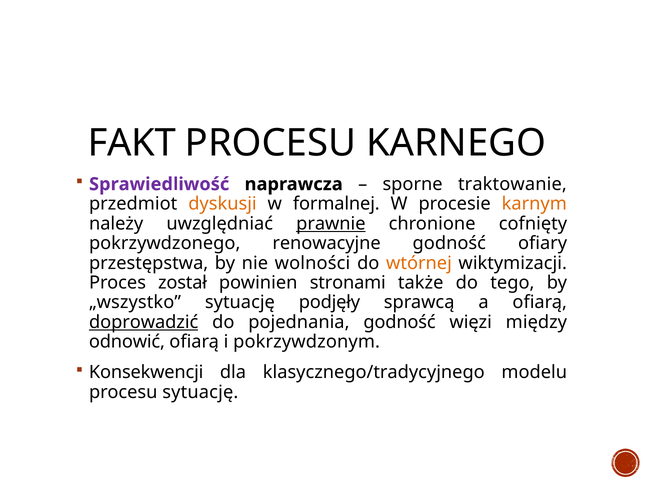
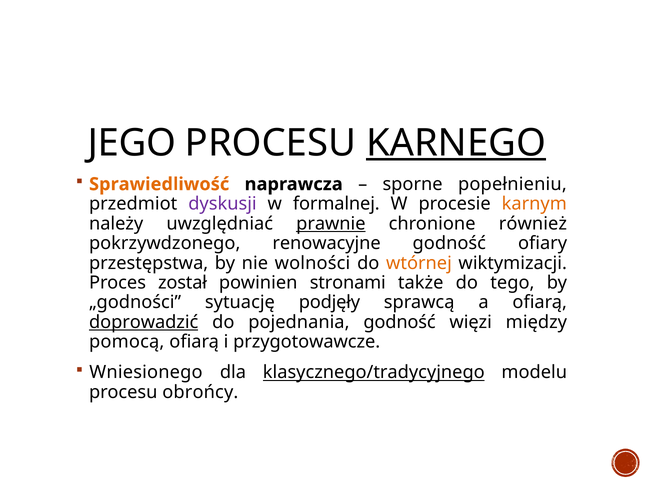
FAKT: FAKT -> JEGO
KARNEGO underline: none -> present
Sprawiedliwość colour: purple -> orange
traktowanie: traktowanie -> popełnieniu
dyskusji colour: orange -> purple
cofnięty: cofnięty -> również
„wszystko: „wszystko -> „godności
odnowić: odnowić -> pomocą
pokrzywdzonym: pokrzywdzonym -> przygotowawcze
Konsekwencji: Konsekwencji -> Wniesionego
klasycznego/tradycyjnego underline: none -> present
procesu sytuację: sytuację -> obrońcy
